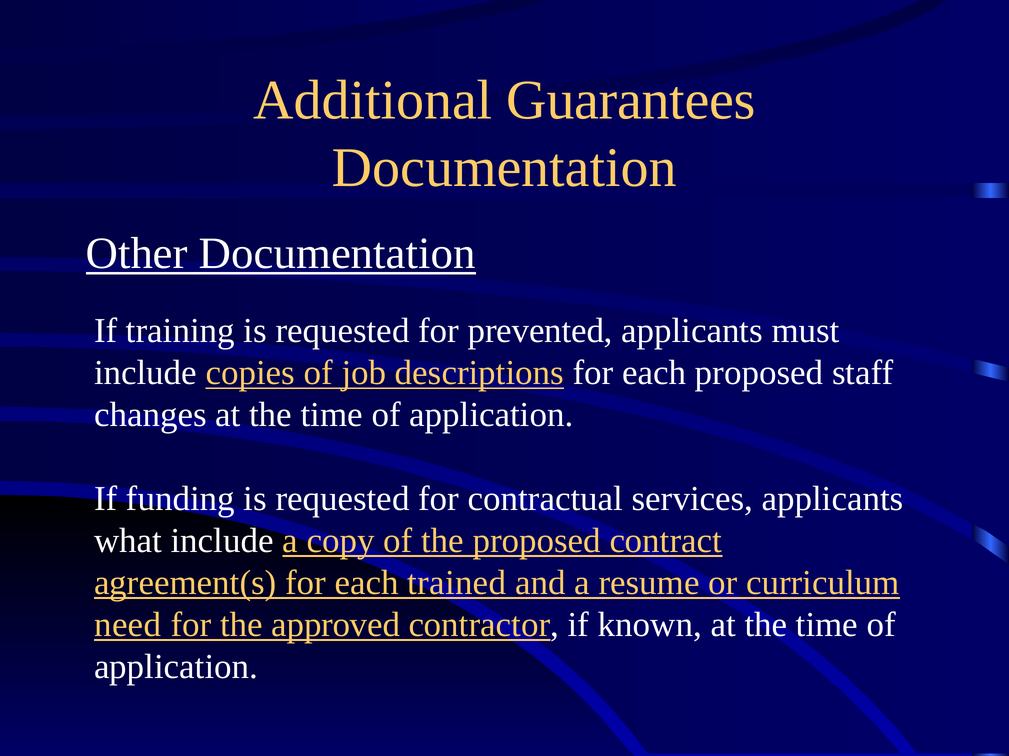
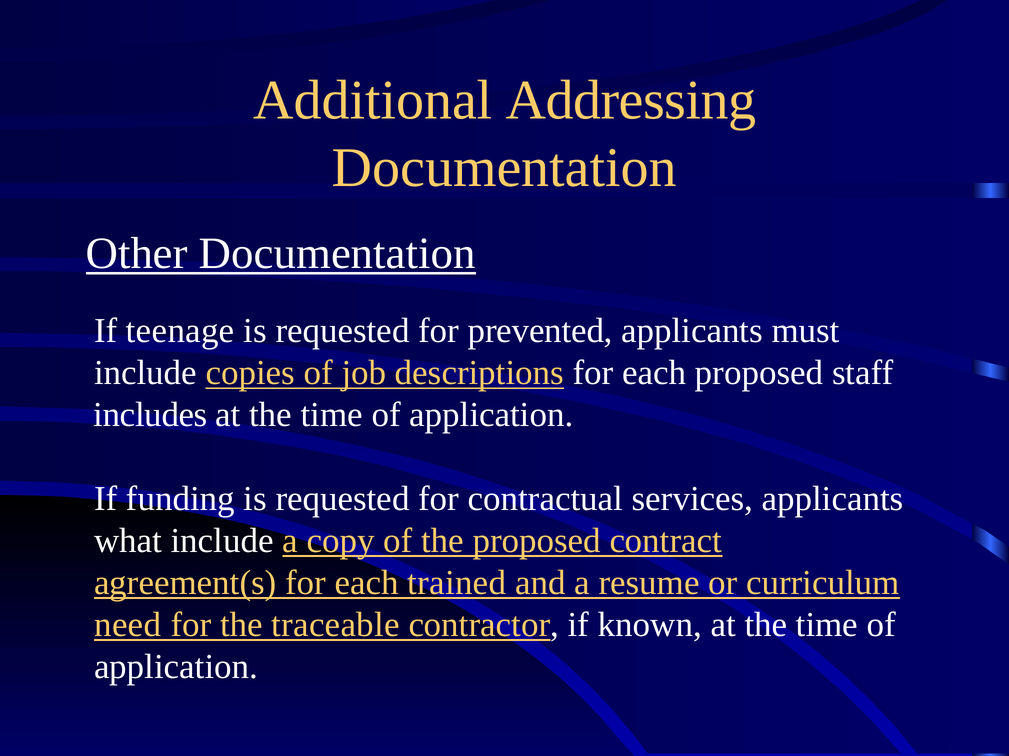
Guarantees: Guarantees -> Addressing
training: training -> teenage
changes: changes -> includes
approved: approved -> traceable
